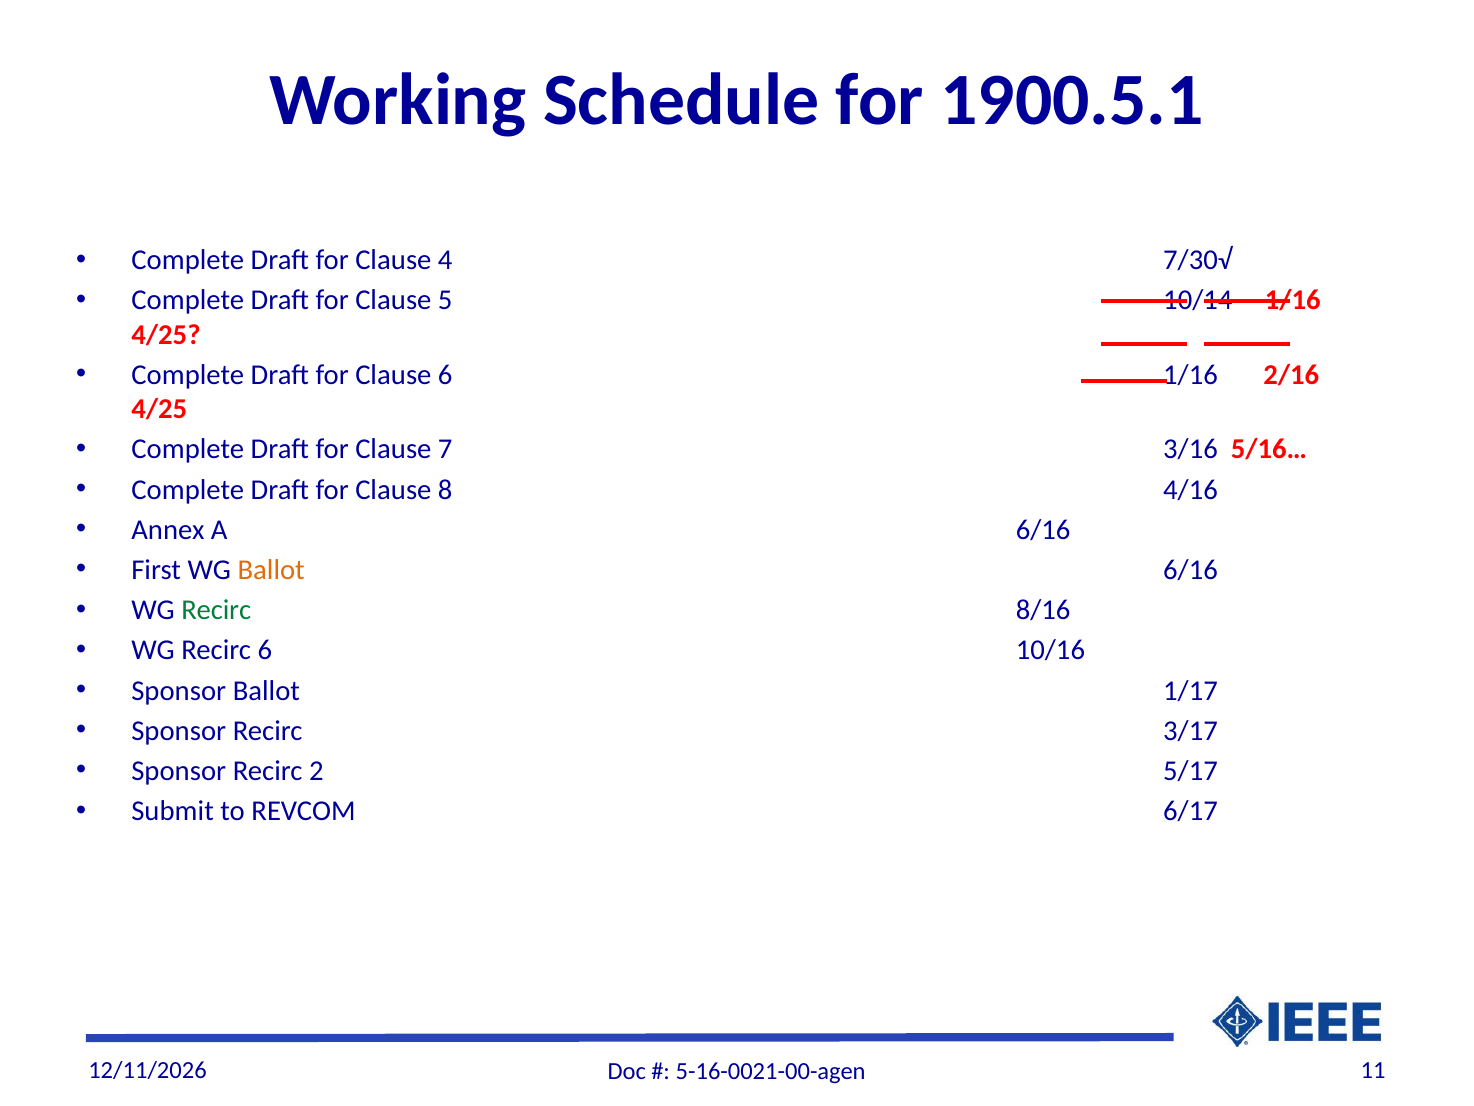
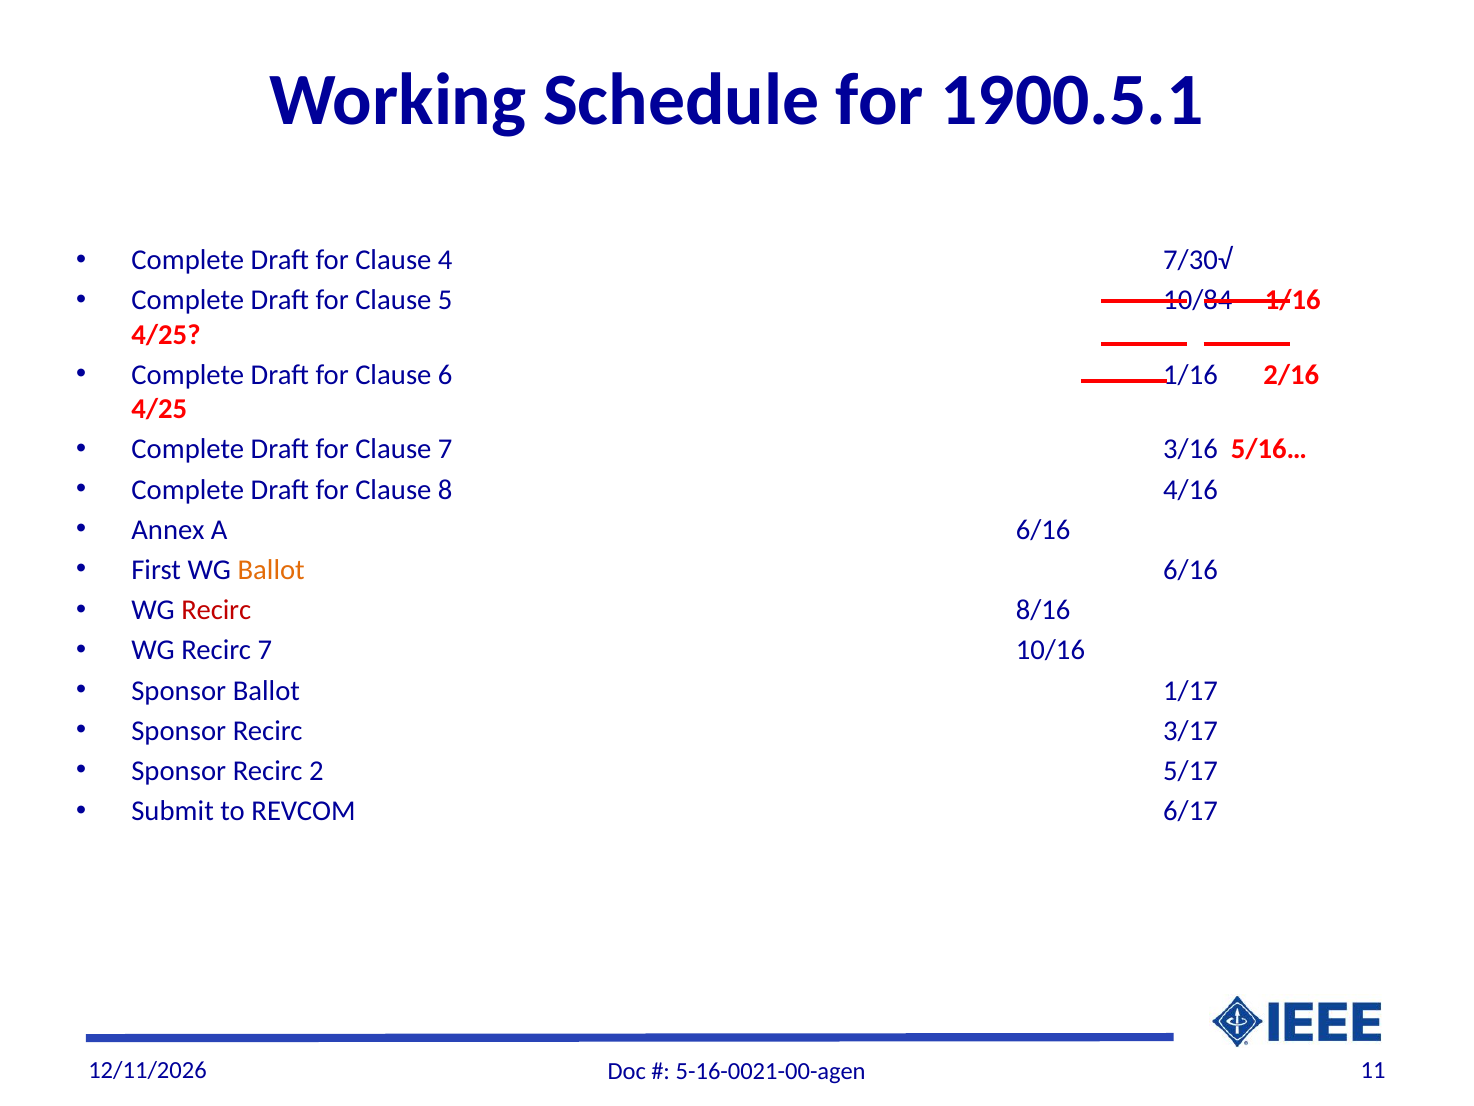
10/14: 10/14 -> 10/84
Recirc at (216, 610) colour: green -> red
Recirc 6: 6 -> 7
